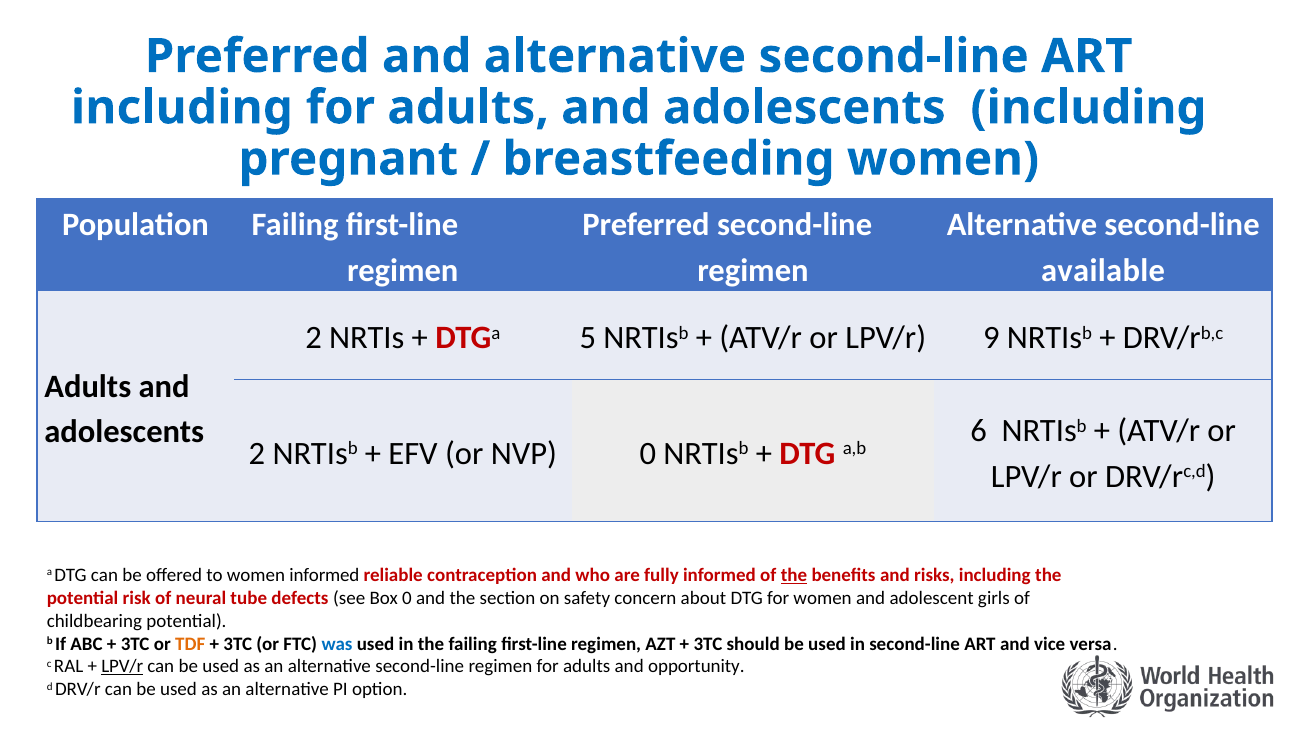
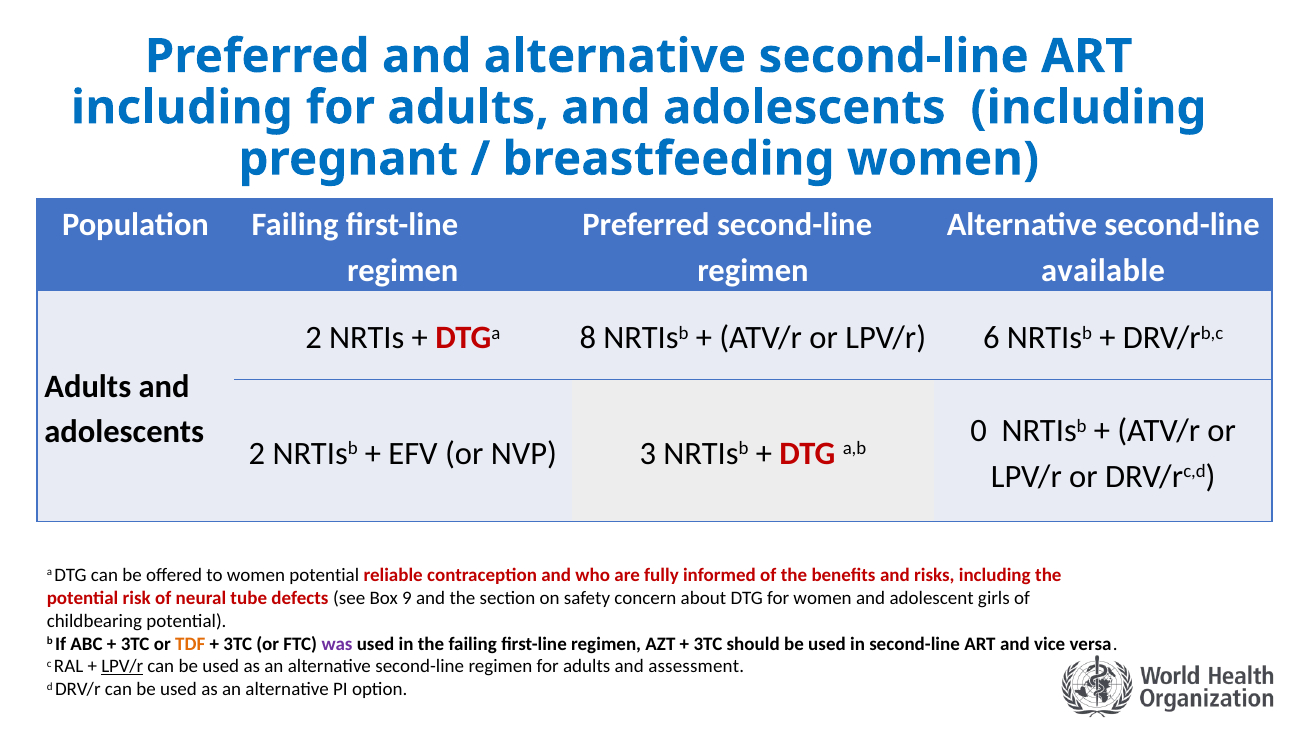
5: 5 -> 8
9: 9 -> 6
NVP 0: 0 -> 3
6: 6 -> 0
women informed: informed -> potential
the at (794, 575) underline: present -> none
Box 0: 0 -> 9
was colour: blue -> purple
opportunity: opportunity -> assessment
